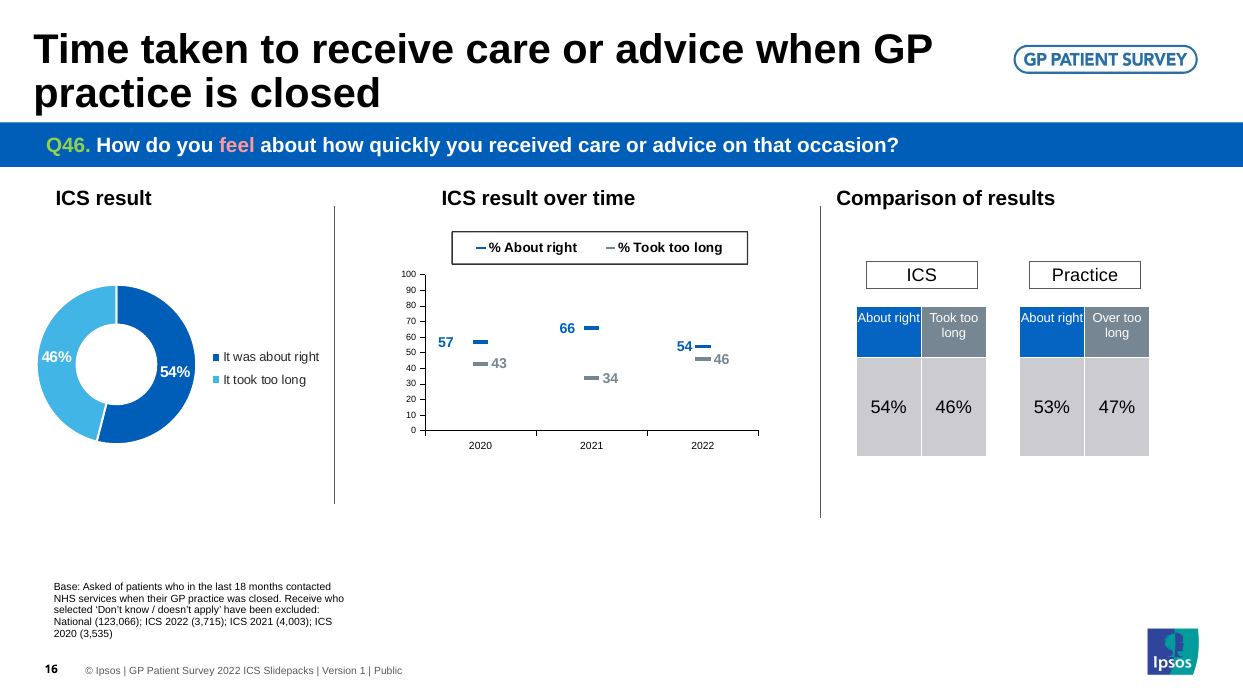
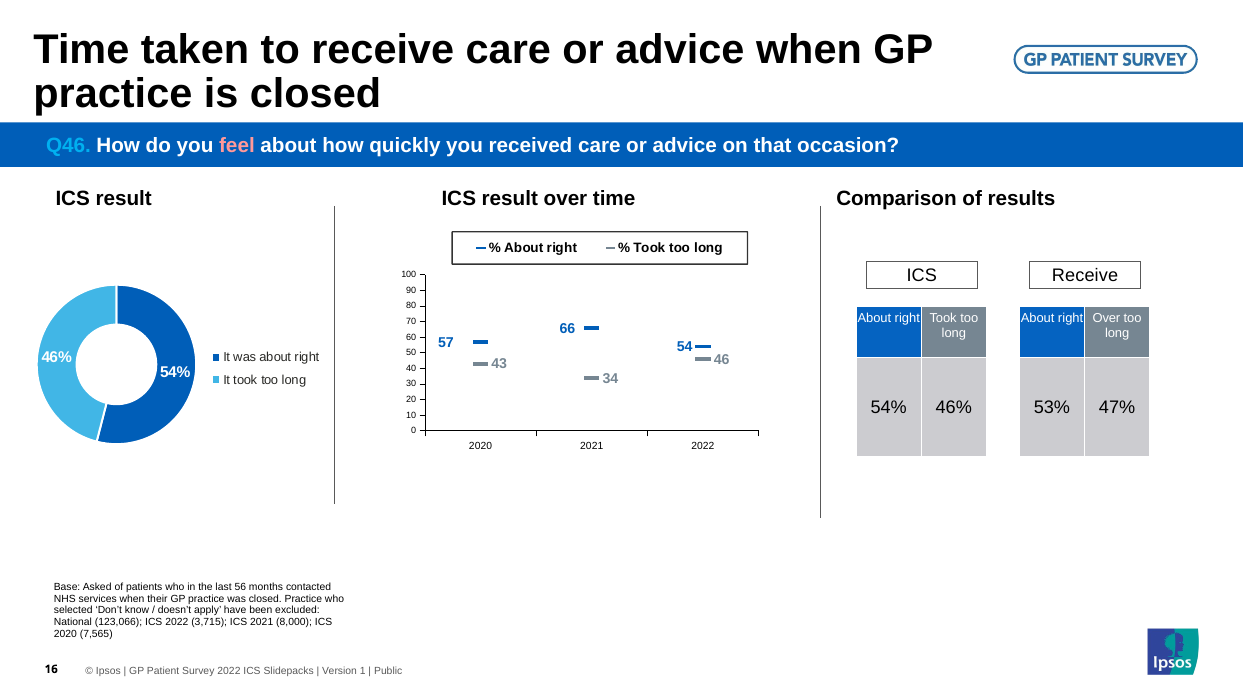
Q46 colour: light green -> light blue
ICS Practice: Practice -> Receive
18: 18 -> 56
closed Receive: Receive -> Practice
4,003: 4,003 -> 8,000
3,535: 3,535 -> 7,565
